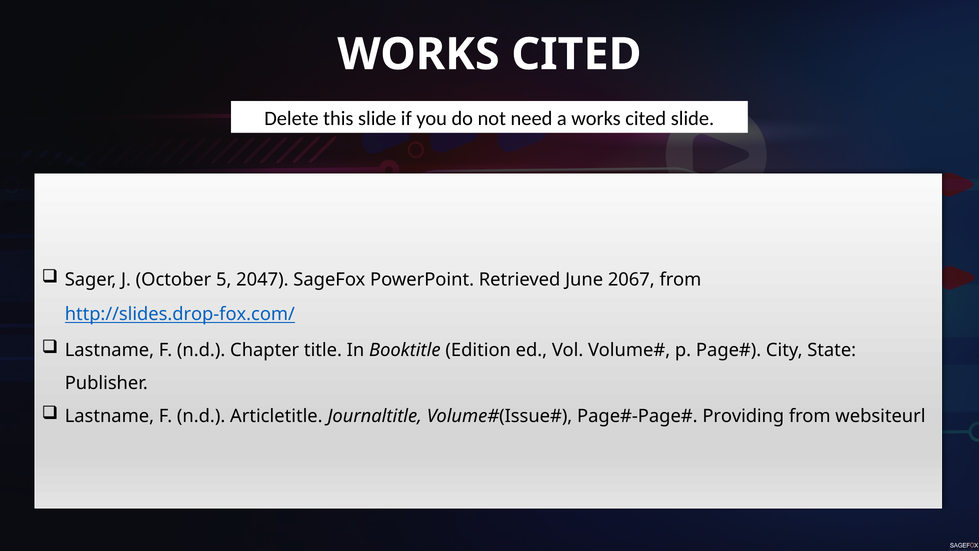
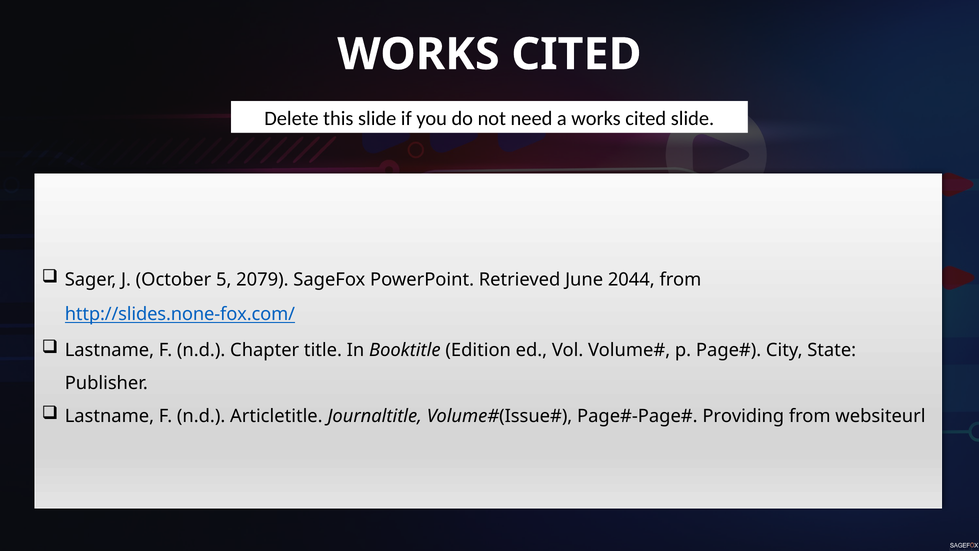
2047: 2047 -> 2079
2067: 2067 -> 2044
http://slides.drop-fox.com/: http://slides.drop-fox.com/ -> http://slides.none-fox.com/
